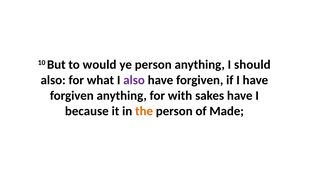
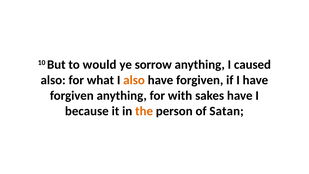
ye person: person -> sorrow
should: should -> caused
also at (134, 80) colour: purple -> orange
Made: Made -> Satan
